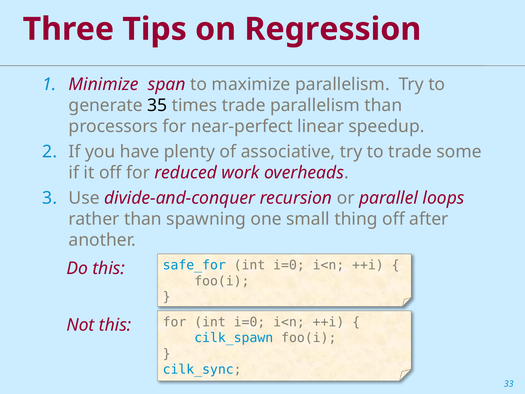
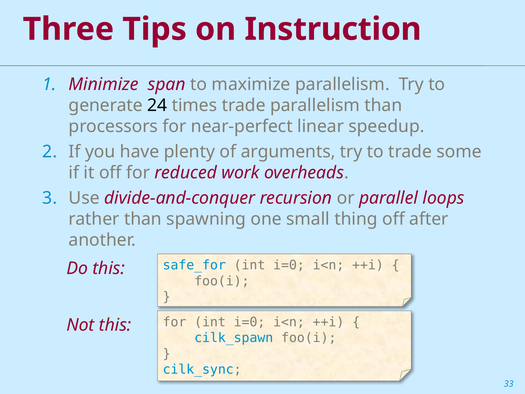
Regression: Regression -> Instruction
35: 35 -> 24
associative: associative -> arguments
